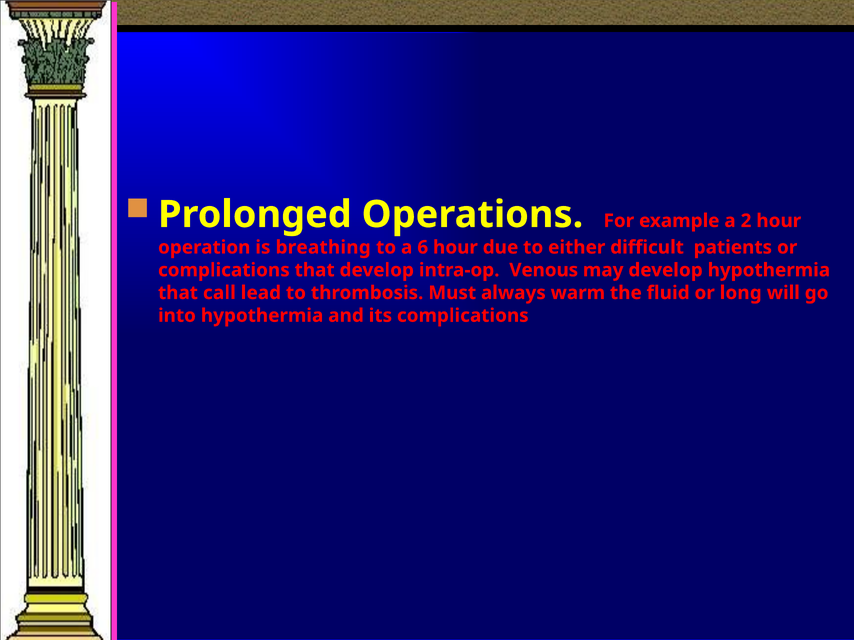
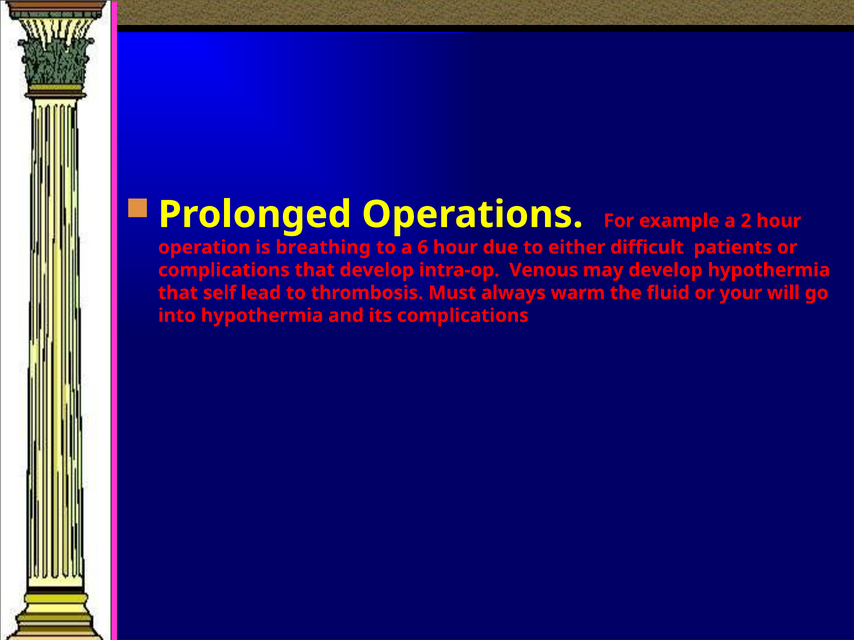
call: call -> self
long: long -> your
